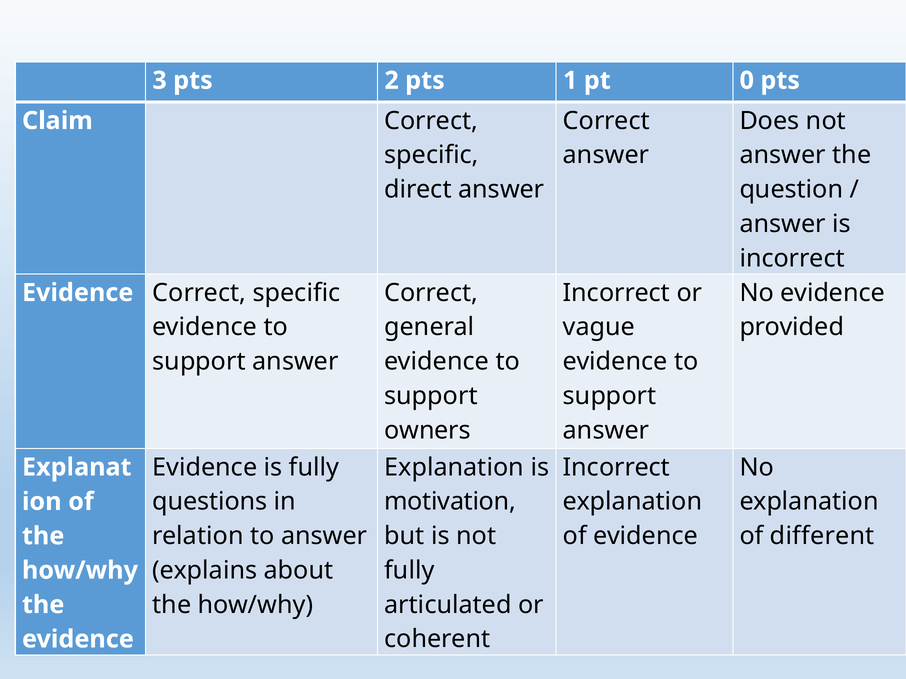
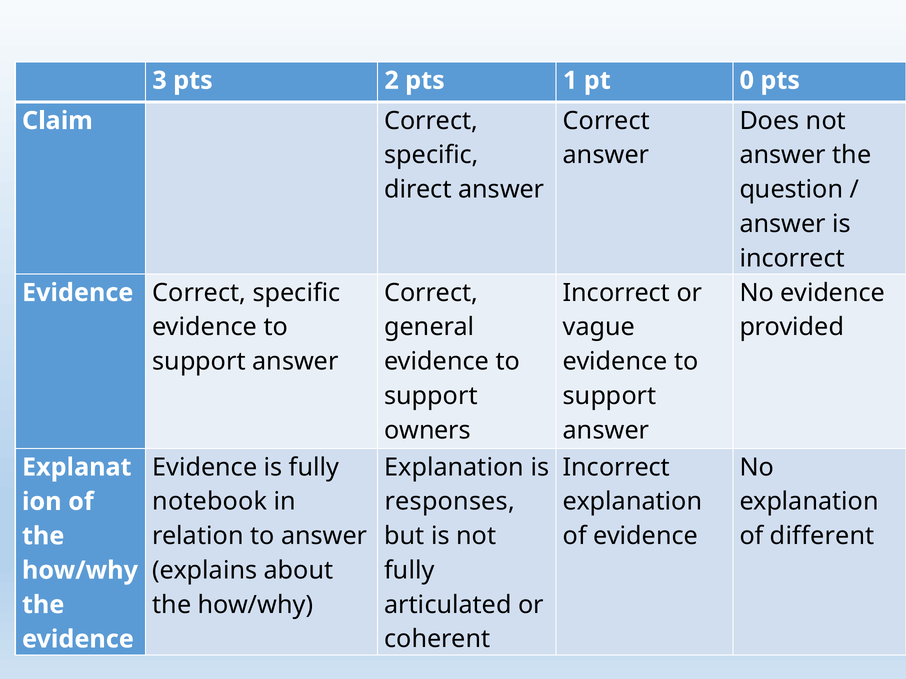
questions: questions -> notebook
motivation: motivation -> responses
